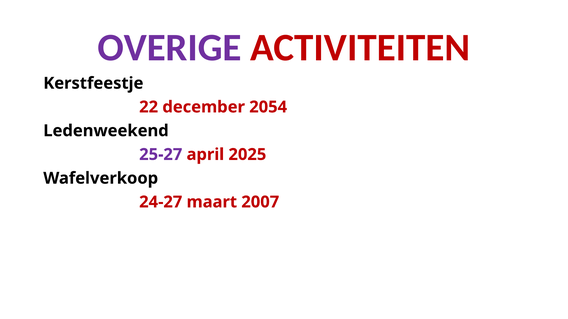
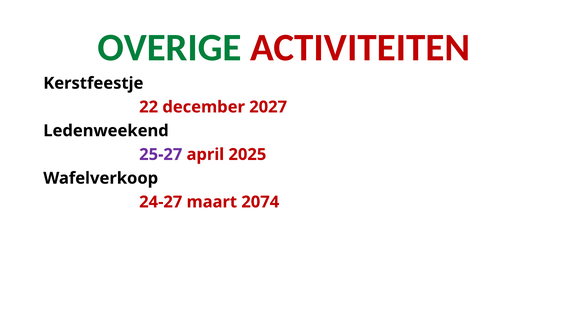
OVERIGE colour: purple -> green
2054: 2054 -> 2027
2007: 2007 -> 2074
